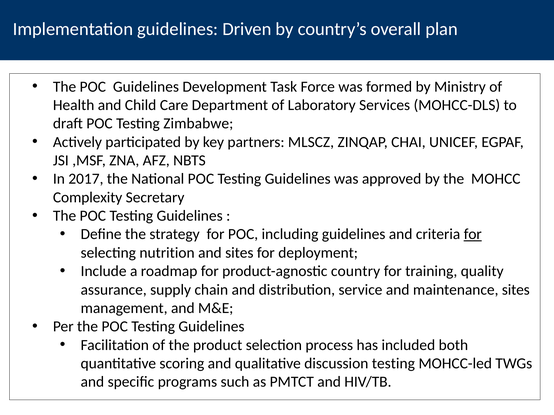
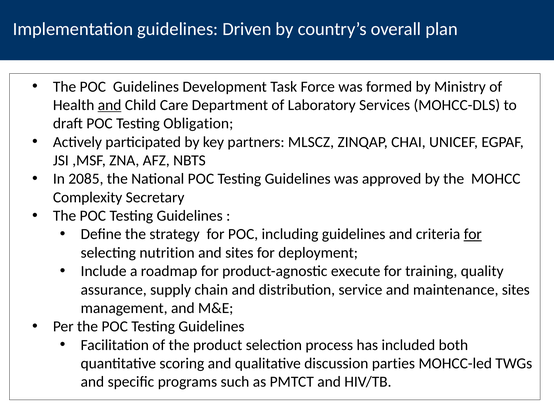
and at (110, 105) underline: none -> present
Zimbabwe: Zimbabwe -> Obligation
2017: 2017 -> 2085
country: country -> execute
discussion testing: testing -> parties
